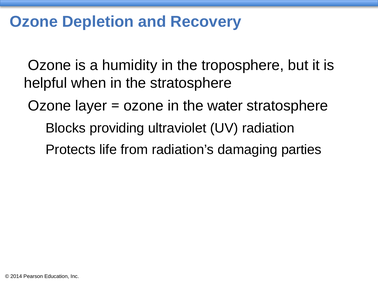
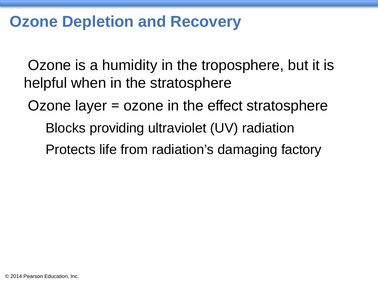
water: water -> effect
parties: parties -> factory
